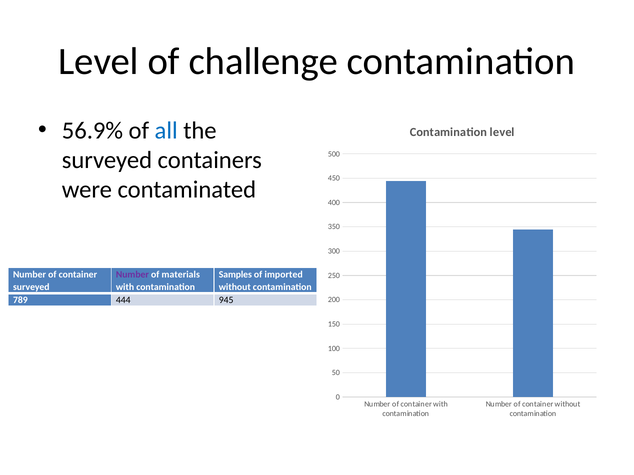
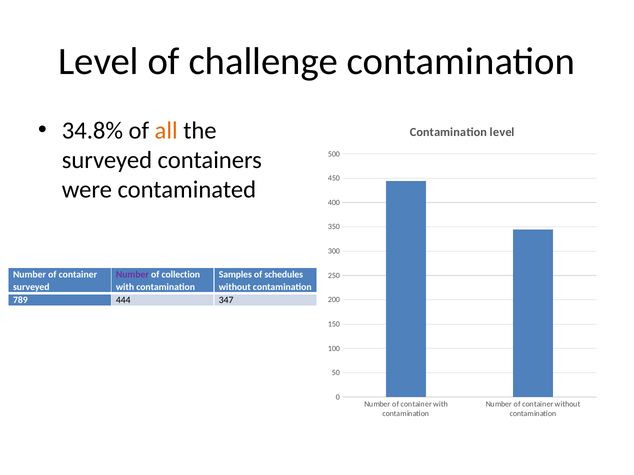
56.9%: 56.9% -> 34.8%
all colour: blue -> orange
materials: materials -> collection
imported: imported -> schedules
945: 945 -> 347
